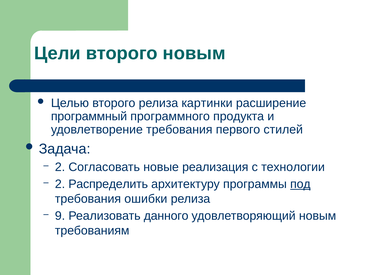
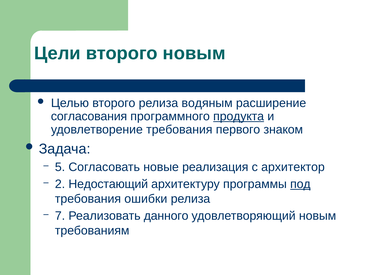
картинки: картинки -> водяным
программный: программный -> согласования
продукта underline: none -> present
стилей: стилей -> знаком
2 at (60, 167): 2 -> 5
технологии: технологии -> архитектор
Распределить: Распределить -> Недостающий
9: 9 -> 7
